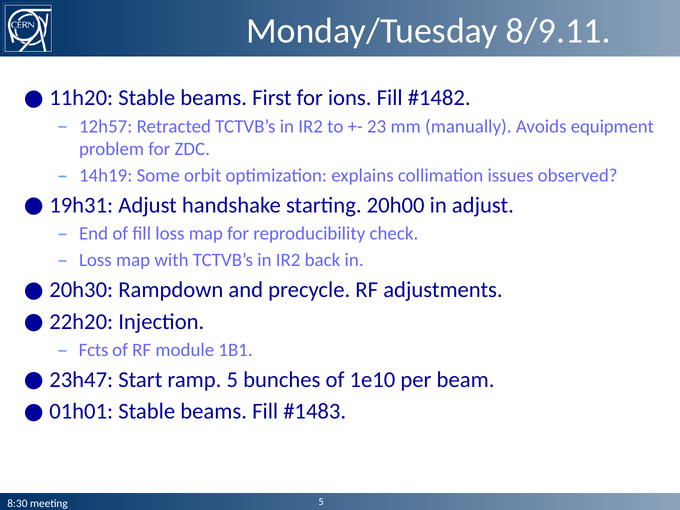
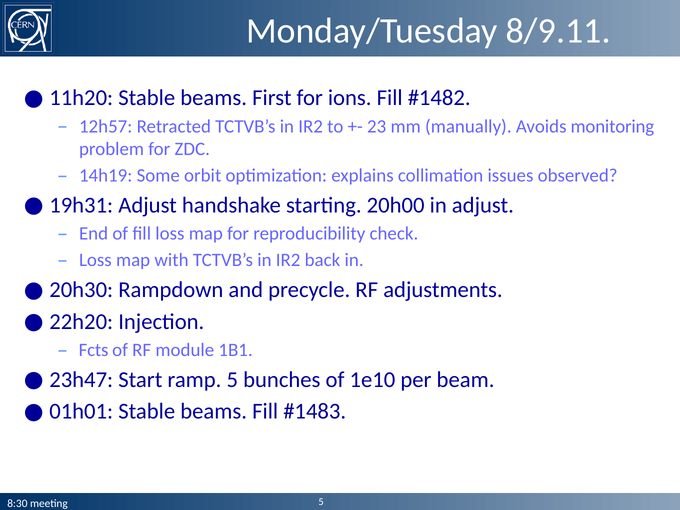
equipment: equipment -> monitoring
